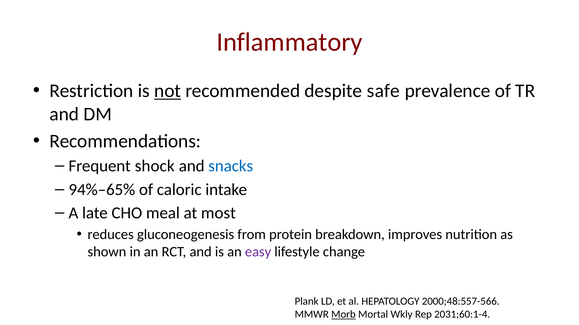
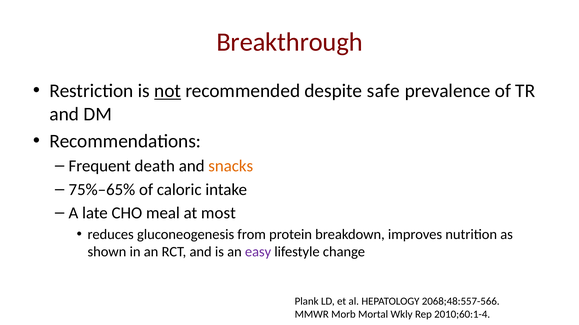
Inflammatory: Inflammatory -> Breakthrough
shock: shock -> death
snacks colour: blue -> orange
94%–65%: 94%–65% -> 75%–65%
2000;48:557-566: 2000;48:557-566 -> 2068;48:557-566
Morb underline: present -> none
2031;60:1-4: 2031;60:1-4 -> 2010;60:1-4
